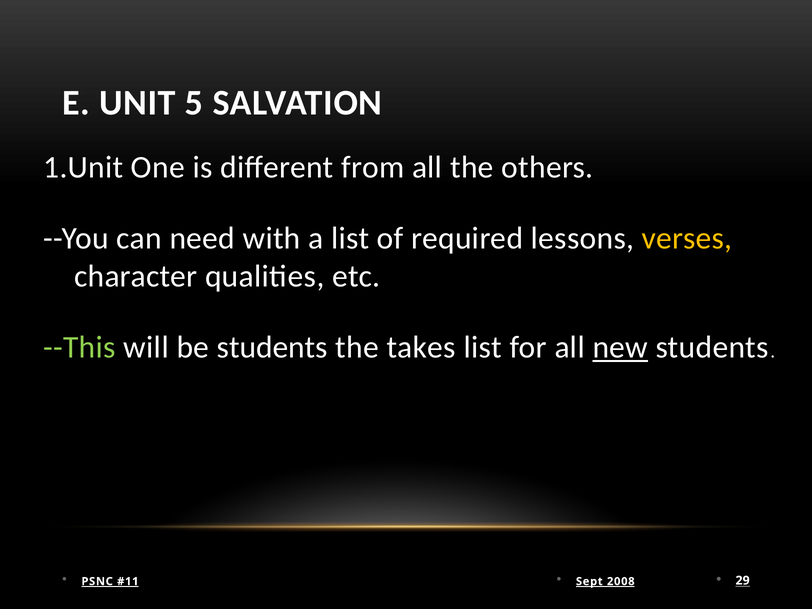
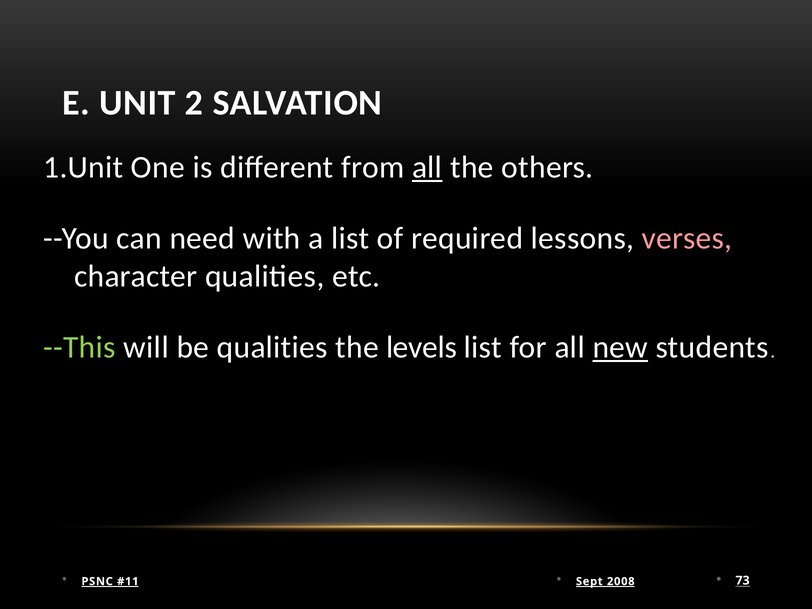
5: 5 -> 2
all at (427, 167) underline: none -> present
verses colour: yellow -> pink
be students: students -> qualities
takes: takes -> levels
29: 29 -> 73
